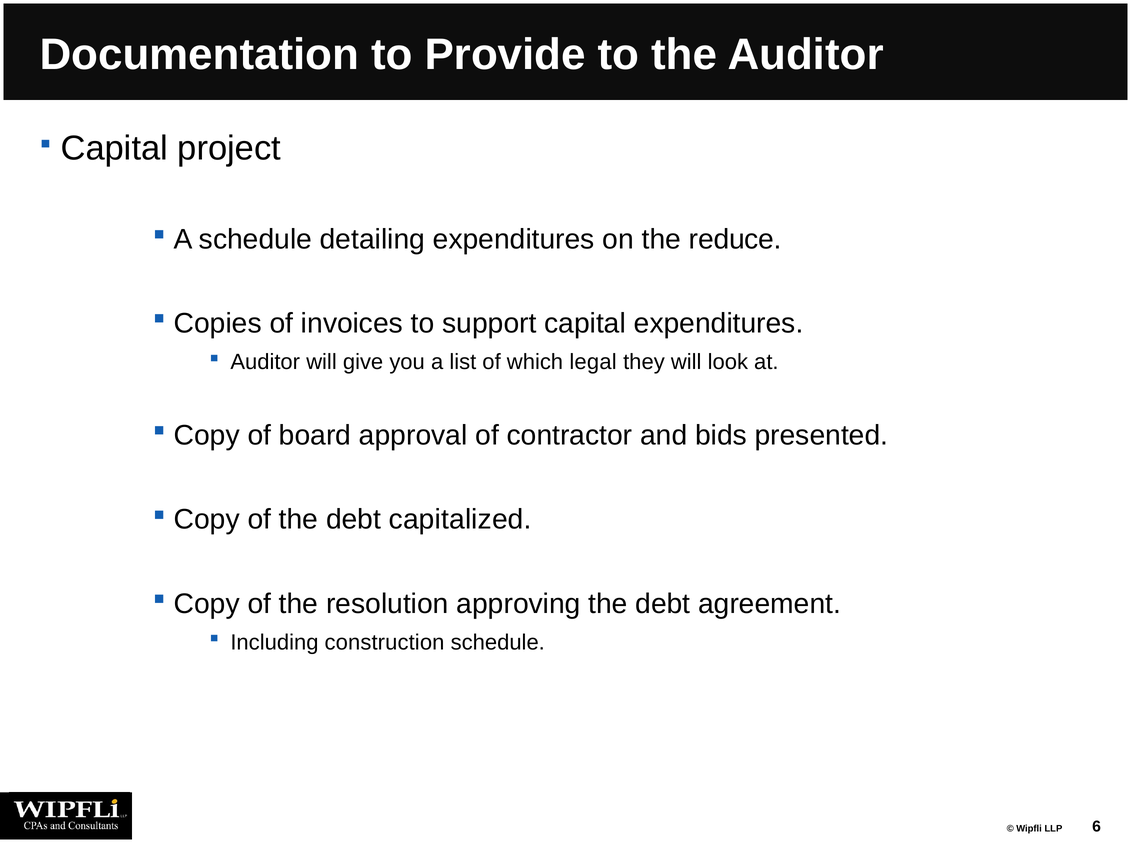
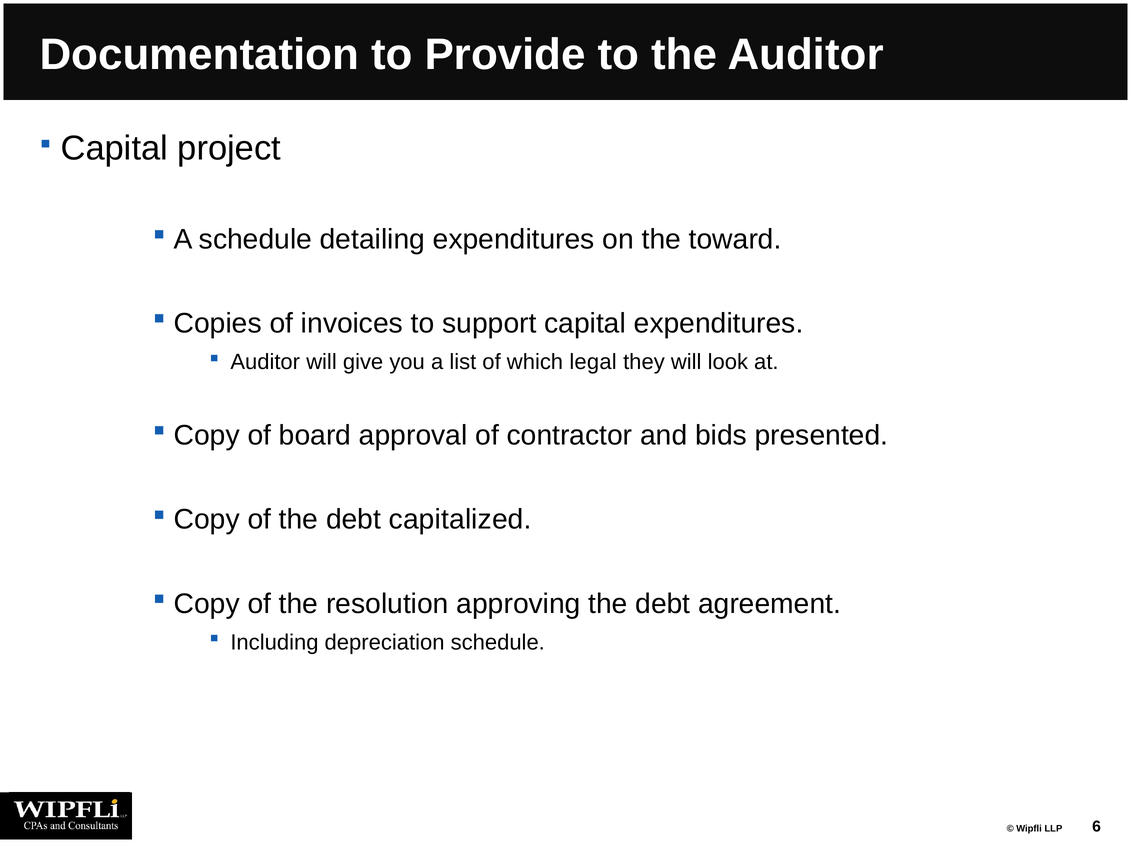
reduce: reduce -> toward
construction: construction -> depreciation
